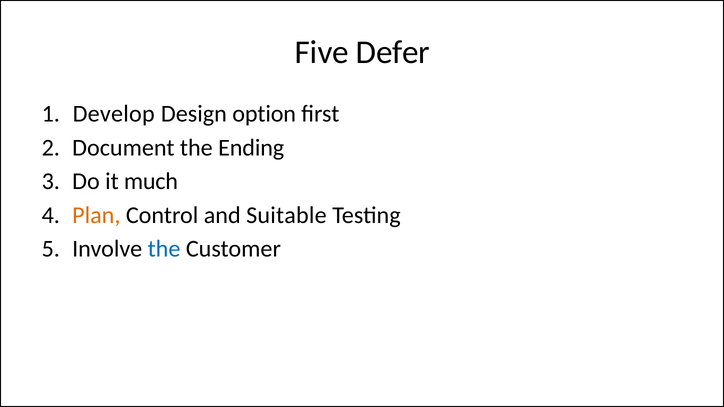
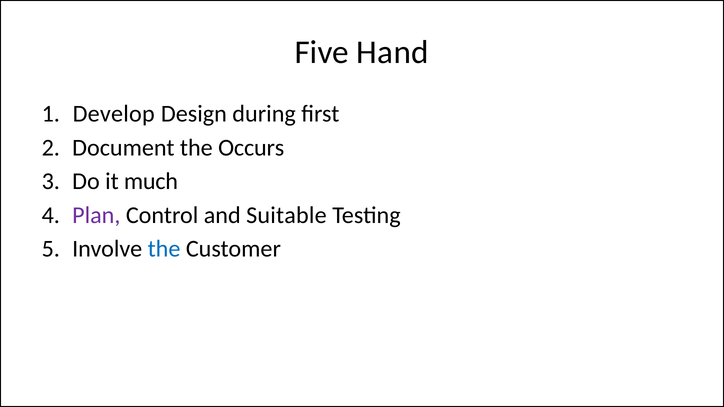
Defer: Defer -> Hand
option: option -> during
Ending: Ending -> Occurs
Plan colour: orange -> purple
